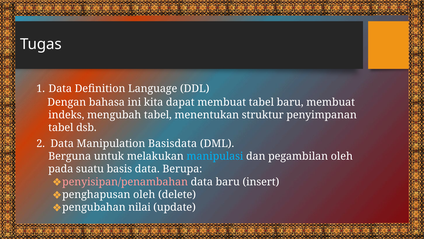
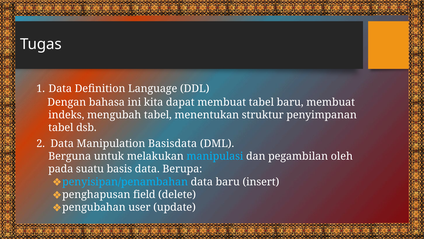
penyisipan/penambahan colour: pink -> light blue
penghapusan oleh: oleh -> field
nilai: nilai -> user
